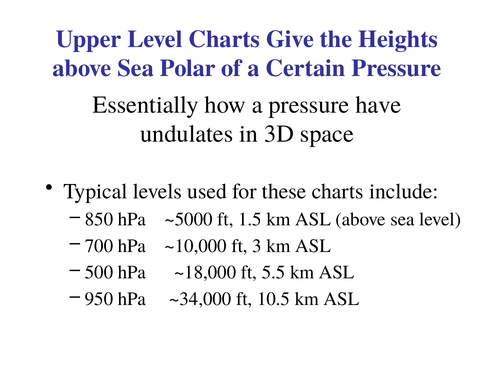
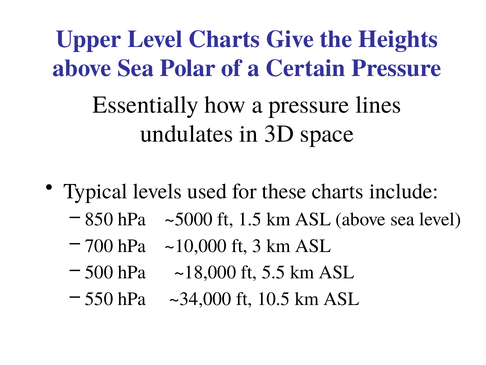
have: have -> lines
950: 950 -> 550
